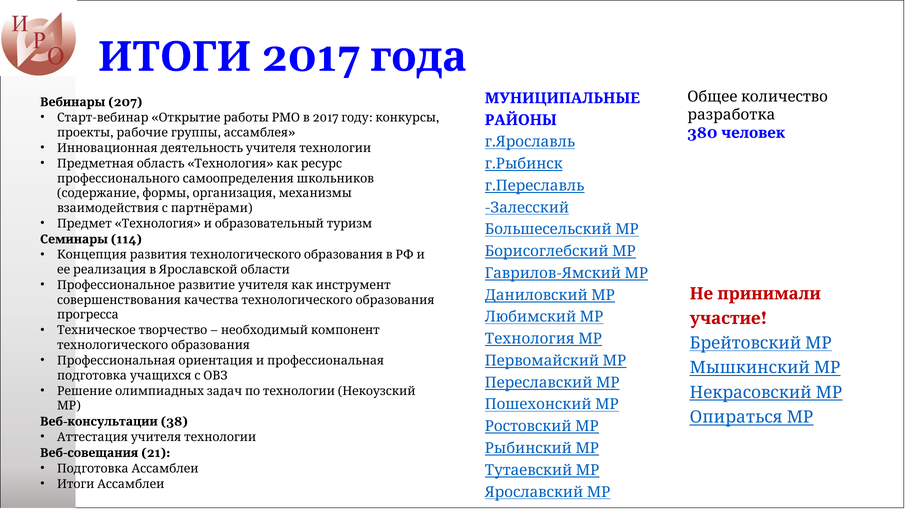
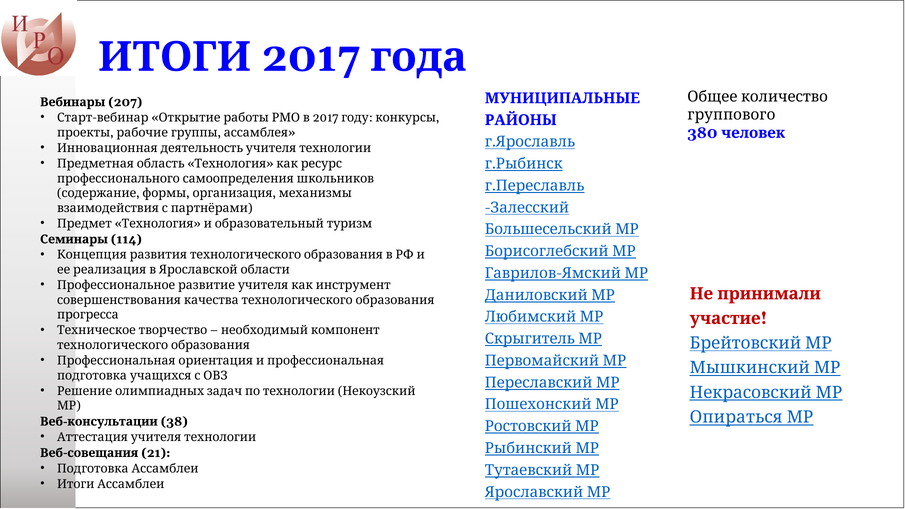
разработка: разработка -> группового
Технология at (530, 339): Технология -> Скрыгитель
